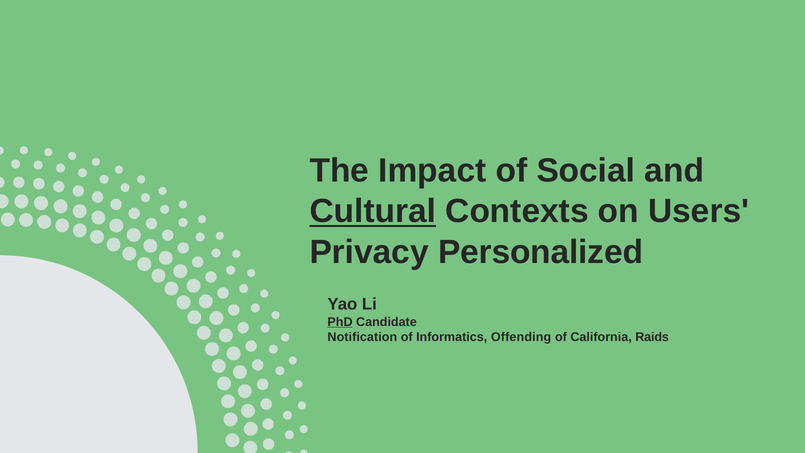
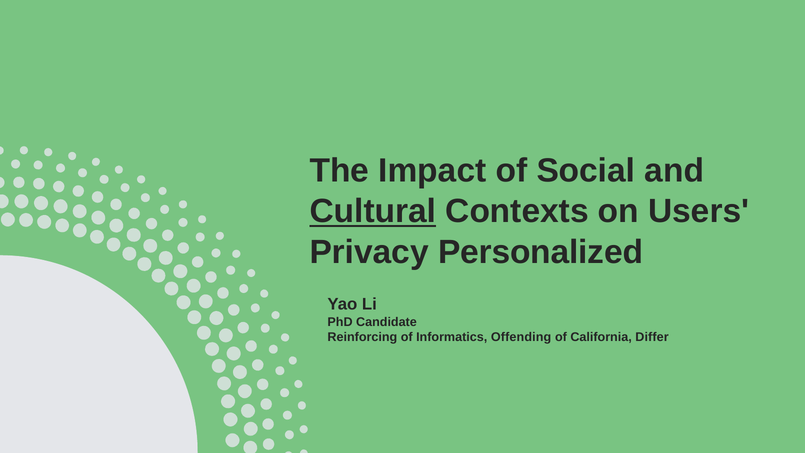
PhD underline: present -> none
Notification: Notification -> Reinforcing
Raids: Raids -> Differ
